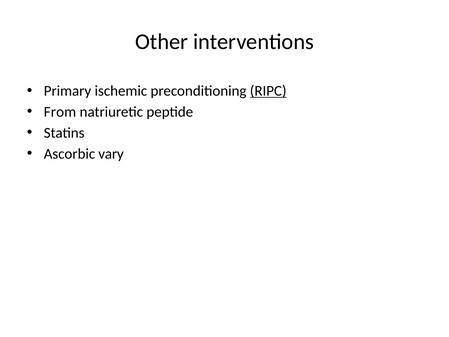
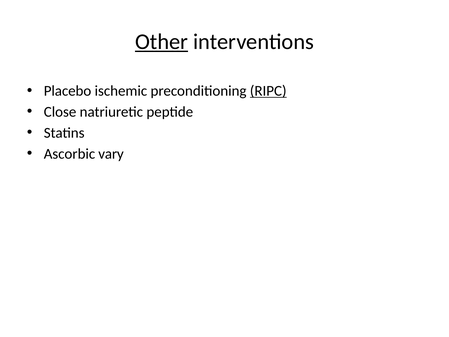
Other underline: none -> present
Primary: Primary -> Placebo
From: From -> Close
